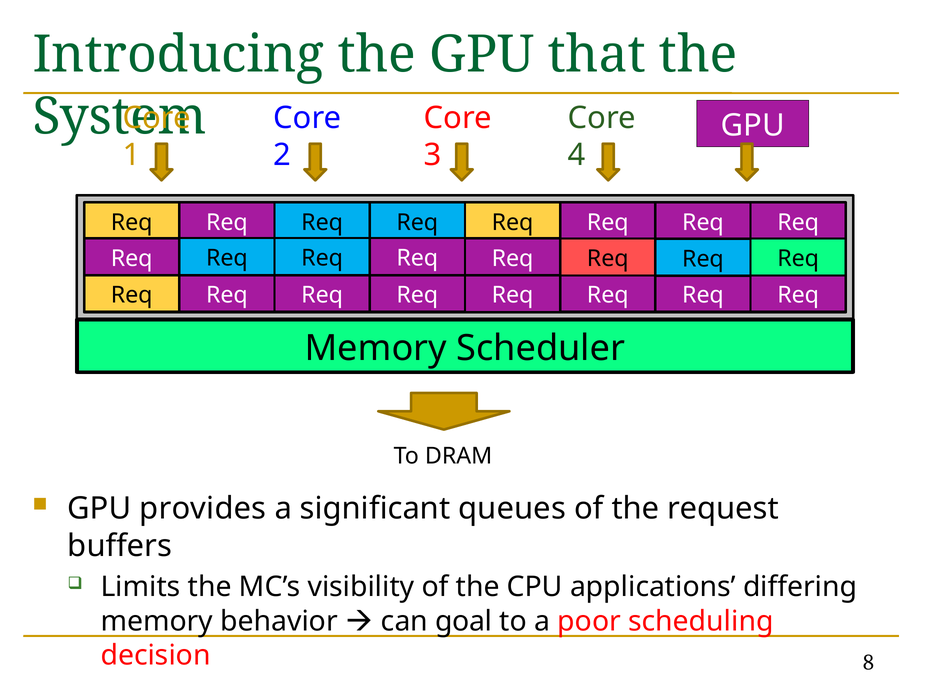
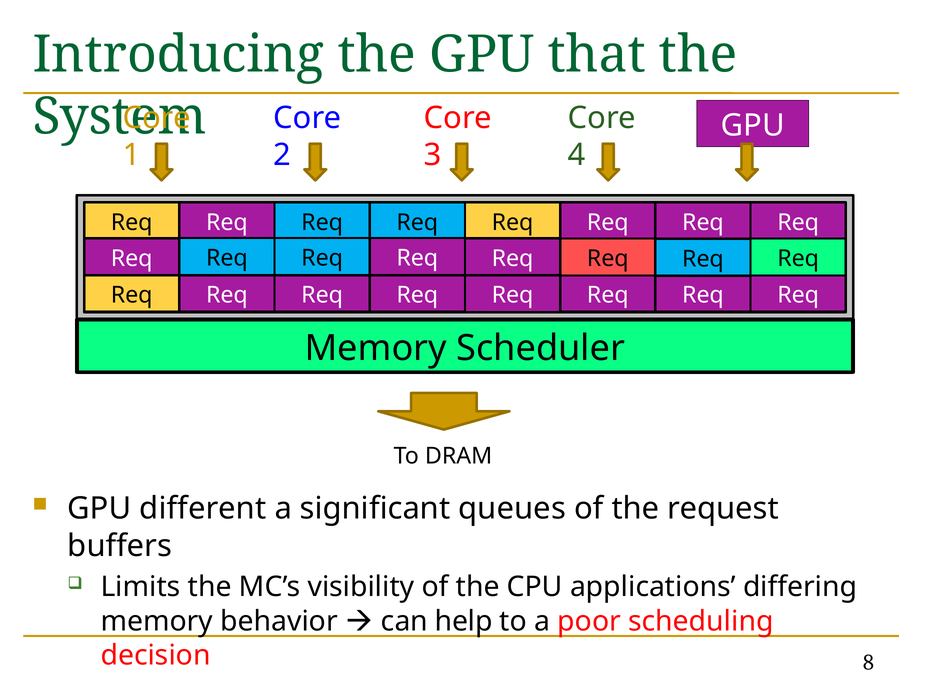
provides: provides -> different
goal: goal -> help
